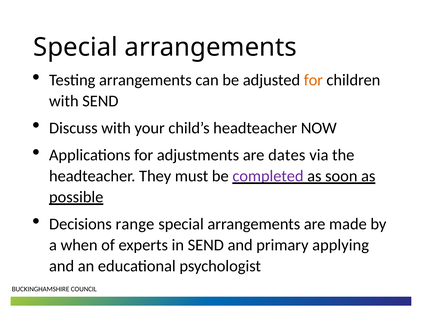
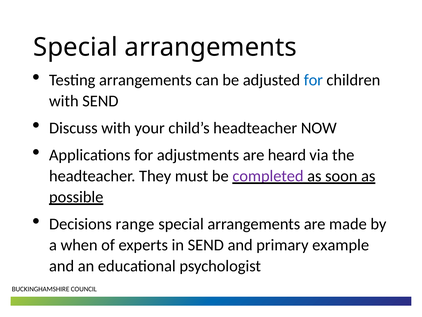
for at (313, 80) colour: orange -> blue
dates: dates -> heard
applying: applying -> example
